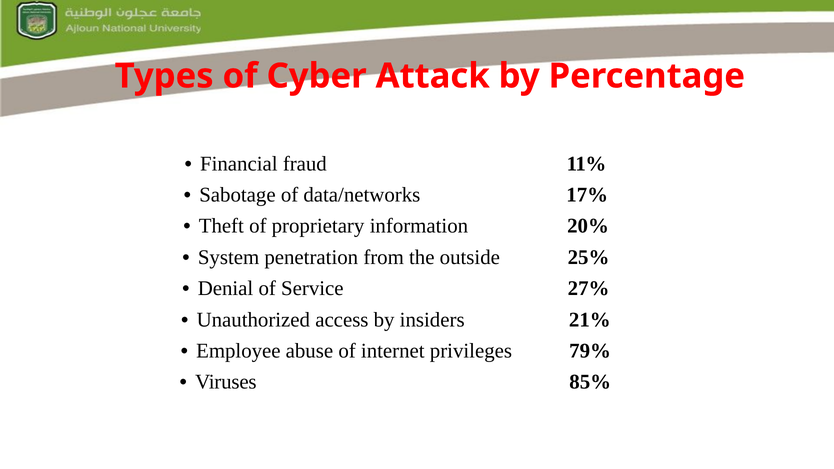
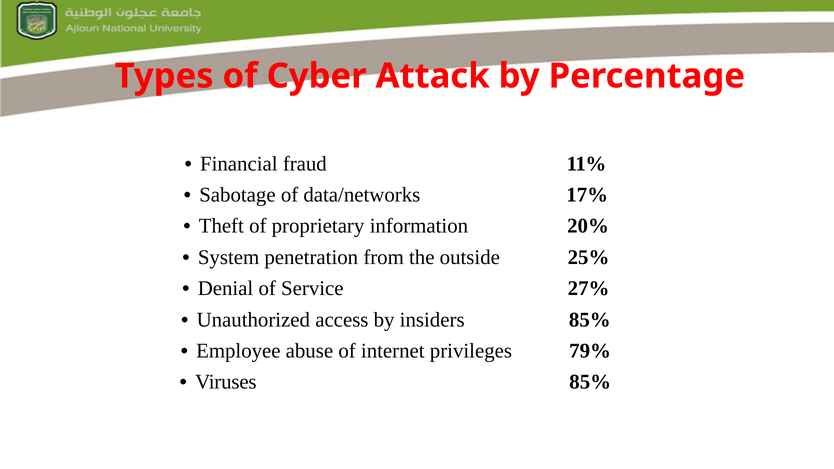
insiders 21%: 21% -> 85%
